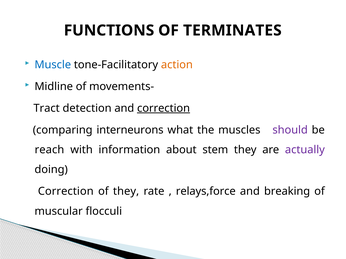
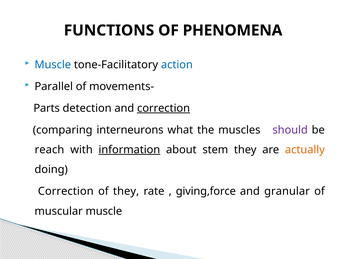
TERMINATES: TERMINATES -> PHENOMENA
action colour: orange -> blue
Midline: Midline -> Parallel
Tract: Tract -> Parts
information underline: none -> present
actually colour: purple -> orange
relays,force: relays,force -> giving,force
breaking: breaking -> granular
muscular flocculi: flocculi -> muscle
